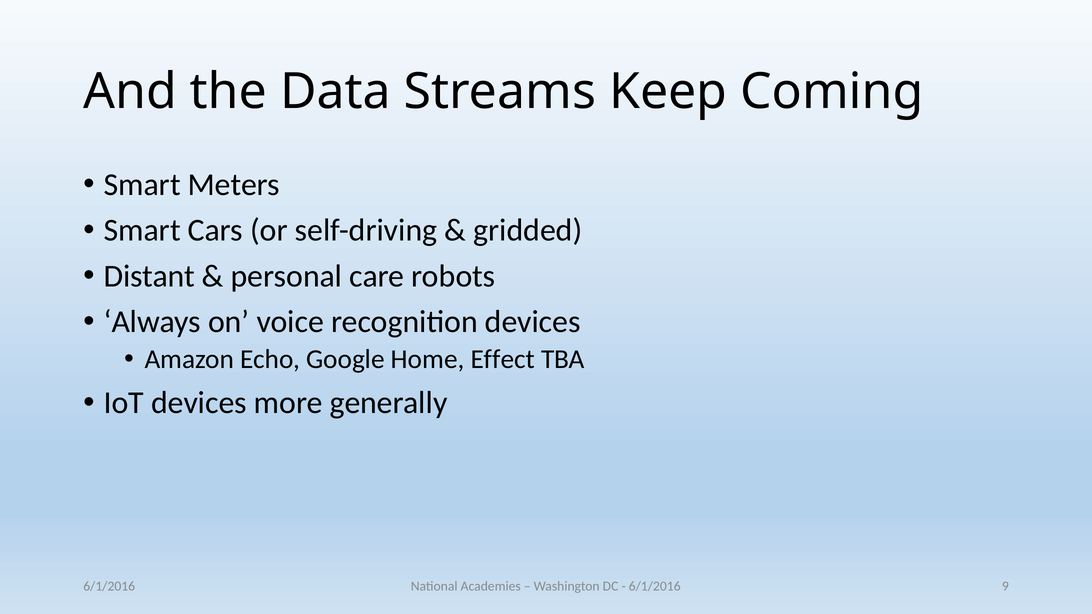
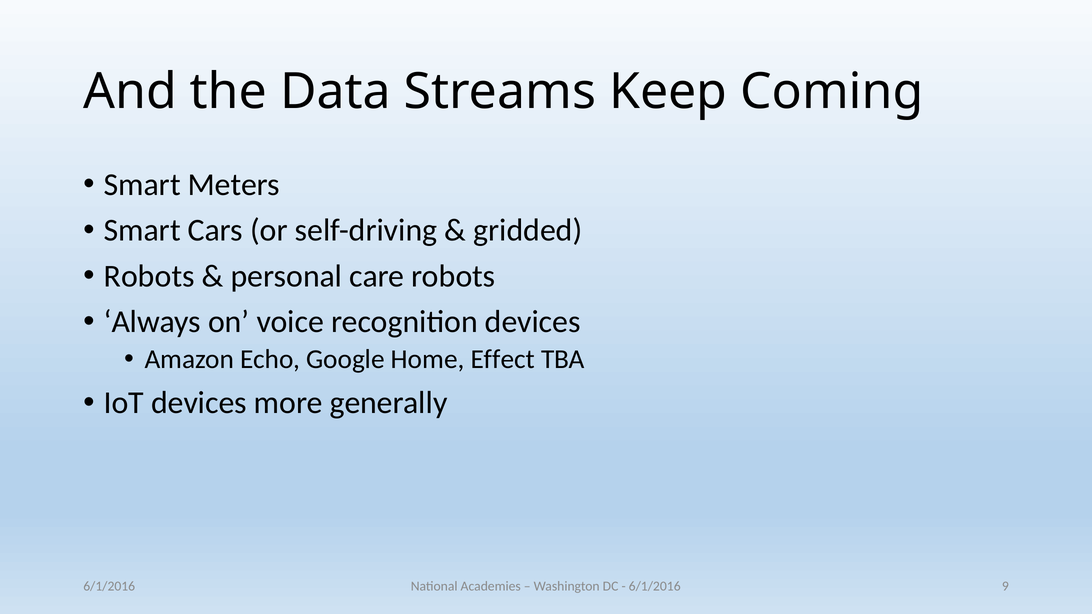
Distant at (149, 276): Distant -> Robots
